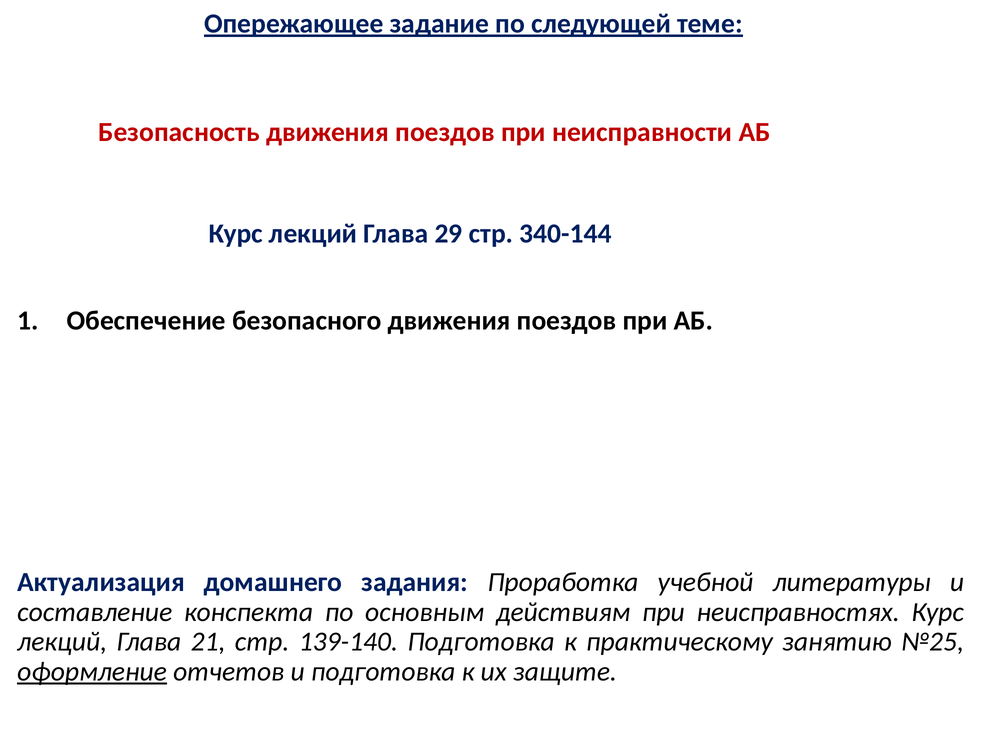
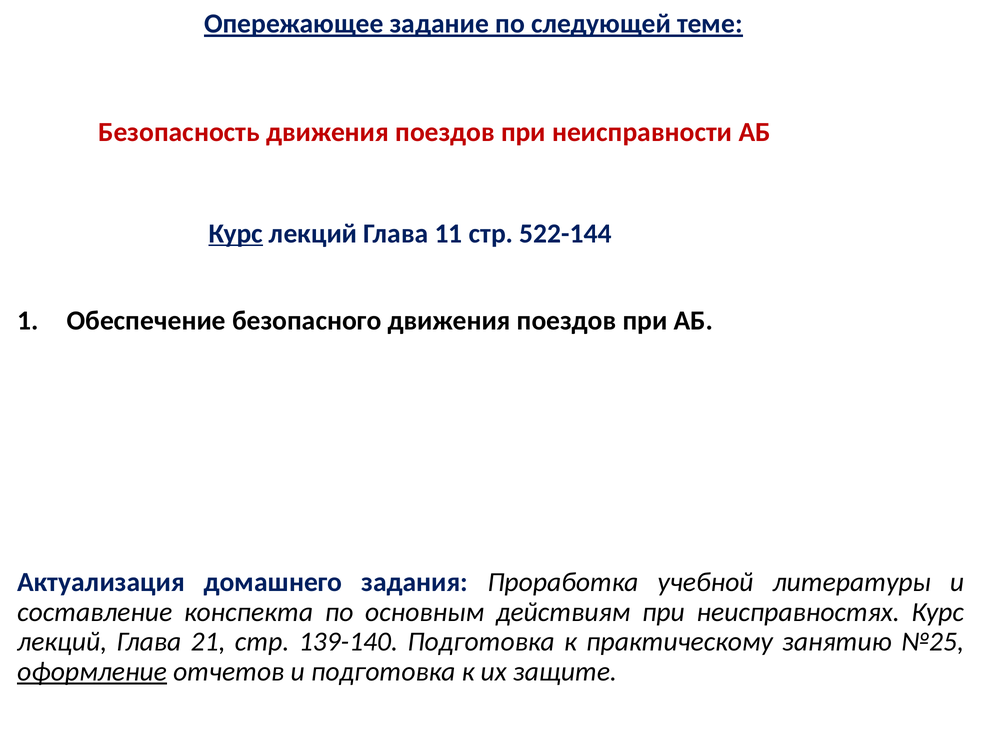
Курс at (236, 234) underline: none -> present
29: 29 -> 11
340-144: 340-144 -> 522-144
